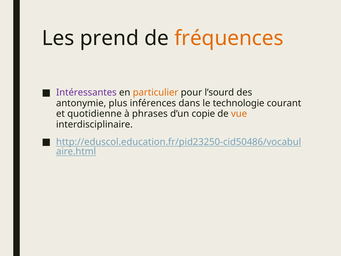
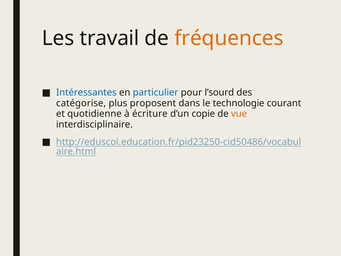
prend: prend -> travail
Intéressantes colour: purple -> blue
particulier colour: orange -> blue
antonymie: antonymie -> catégorise
inférences: inférences -> proposent
phrases: phrases -> écriture
